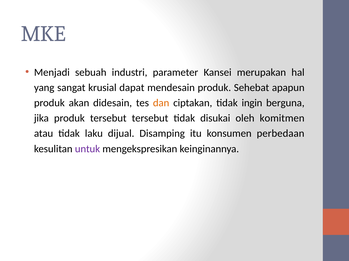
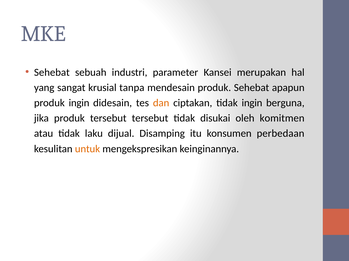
Menjadi at (52, 73): Menjadi -> Sehebat
dapat: dapat -> tanpa
produk akan: akan -> ingin
untuk colour: purple -> orange
